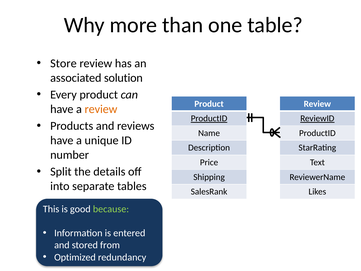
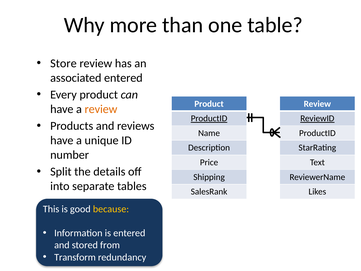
associated solution: solution -> entered
because colour: light green -> yellow
Optimized: Optimized -> Transform
